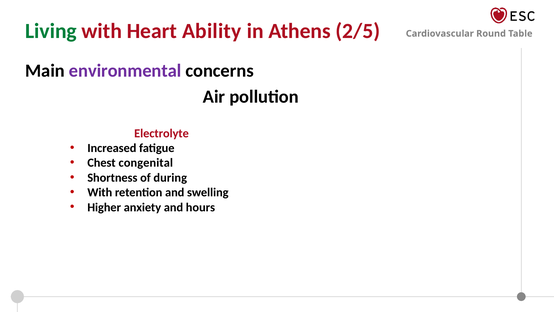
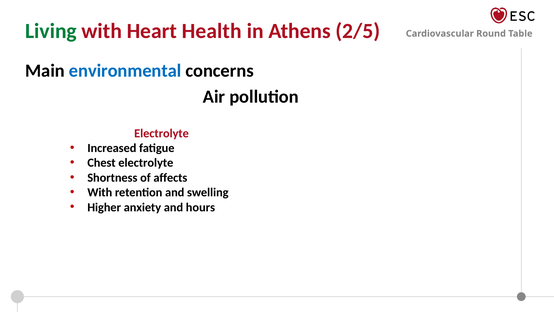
Ability: Ability -> Health
environmental colour: purple -> blue
Chest congenital: congenital -> electrolyte
during: during -> affects
